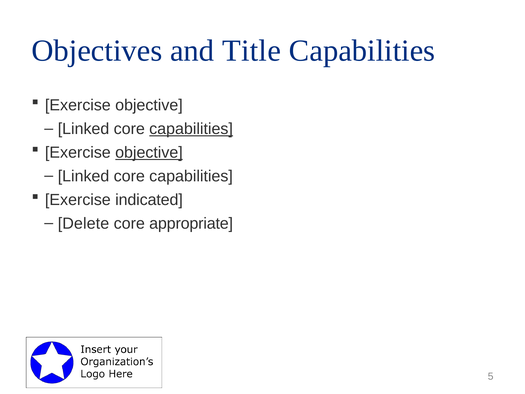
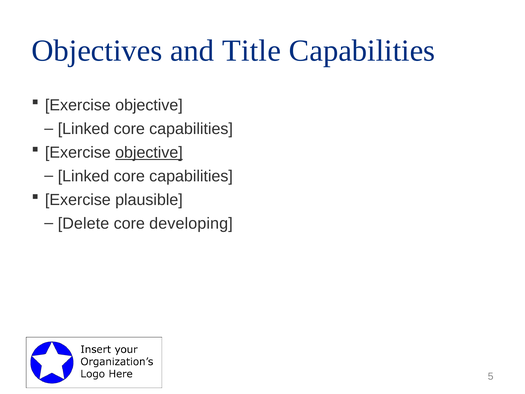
capabilities at (191, 129) underline: present -> none
indicated: indicated -> plausible
appropriate: appropriate -> developing
